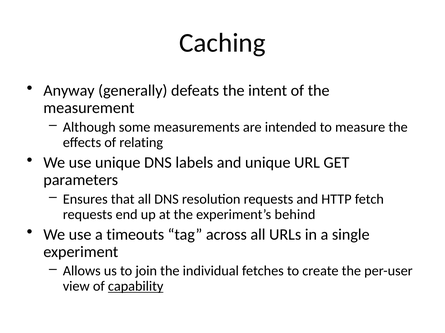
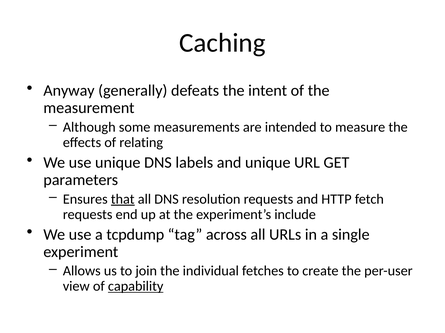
that underline: none -> present
behind: behind -> include
timeouts: timeouts -> tcpdump
